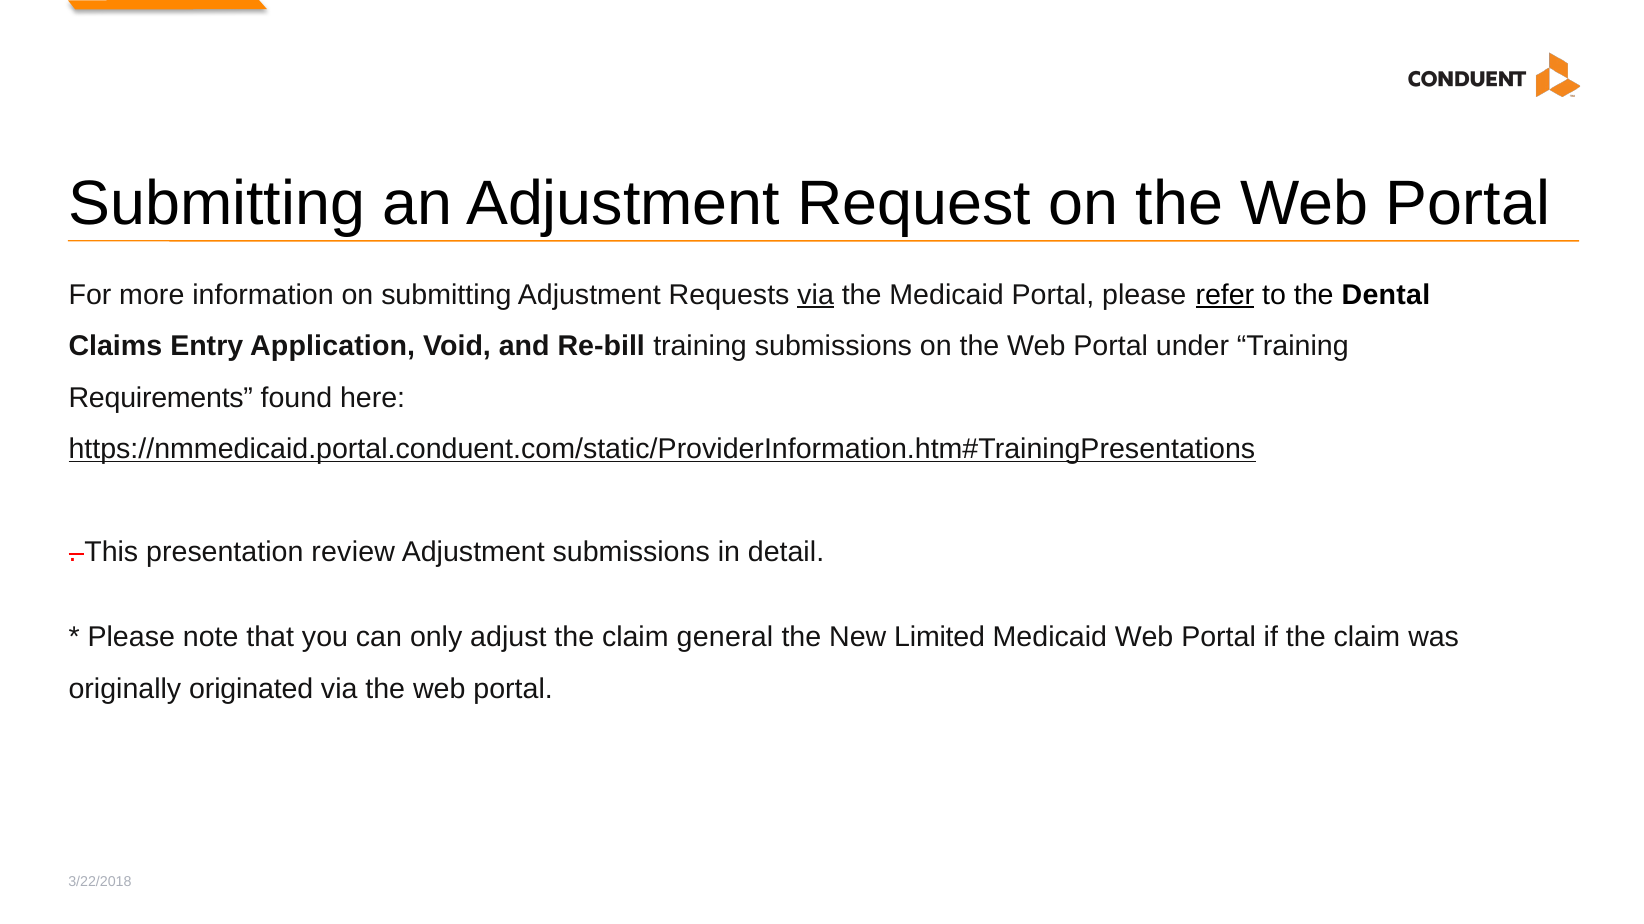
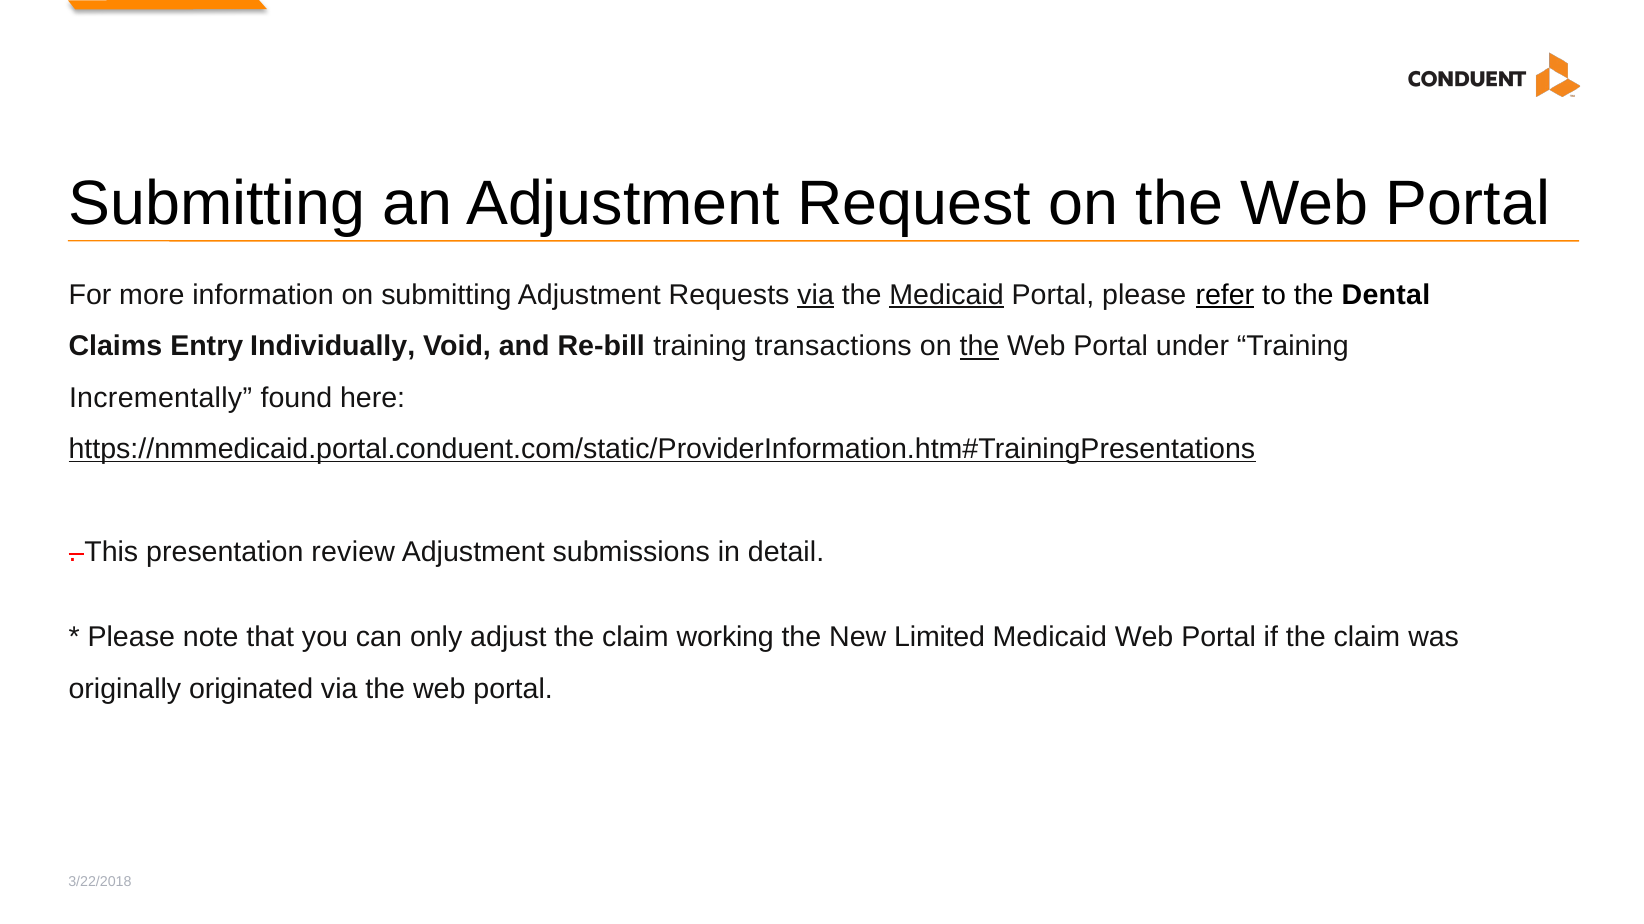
Medicaid at (947, 295) underline: none -> present
Application: Application -> Individually
training submissions: submissions -> transactions
the at (979, 347) underline: none -> present
Requirements: Requirements -> Incrementally
general: general -> working
